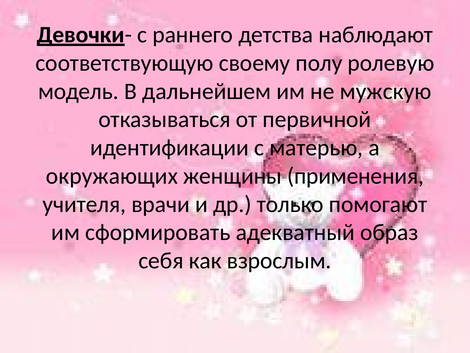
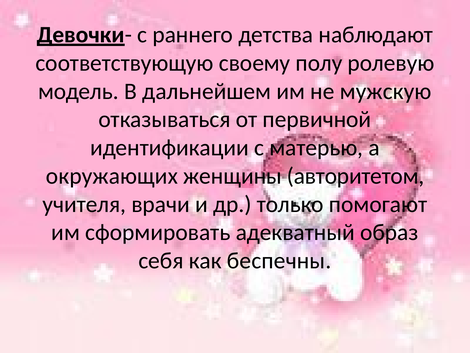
применения: применения -> авторитетом
взрослым: взрослым -> беспечны
